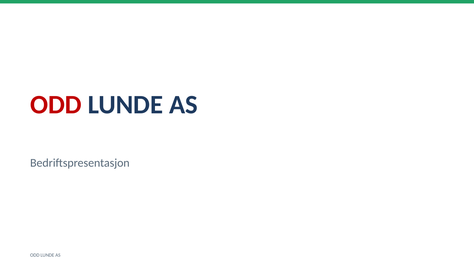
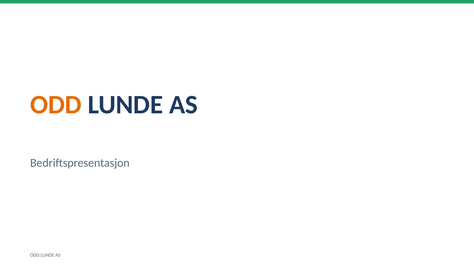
ODD at (56, 105) colour: red -> orange
